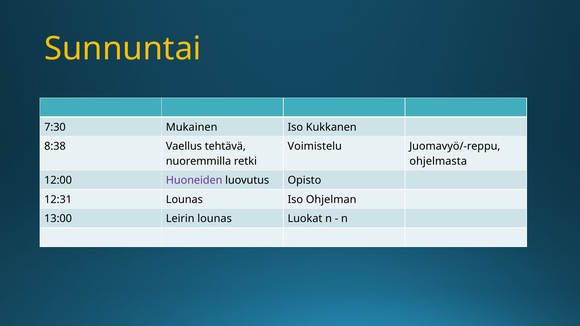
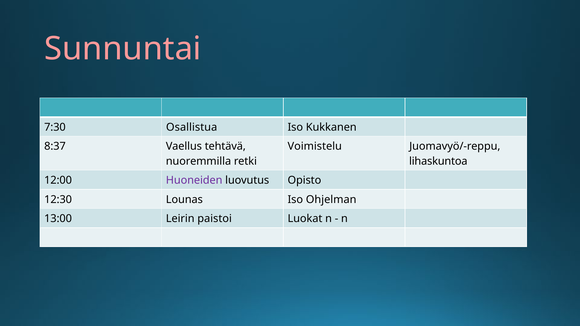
Sunnuntai colour: yellow -> pink
Mukainen: Mukainen -> Osallistua
8:38: 8:38 -> 8:37
ohjelmasta: ohjelmasta -> lihaskuntoa
12:31: 12:31 -> 12:30
Leirin lounas: lounas -> paistoi
